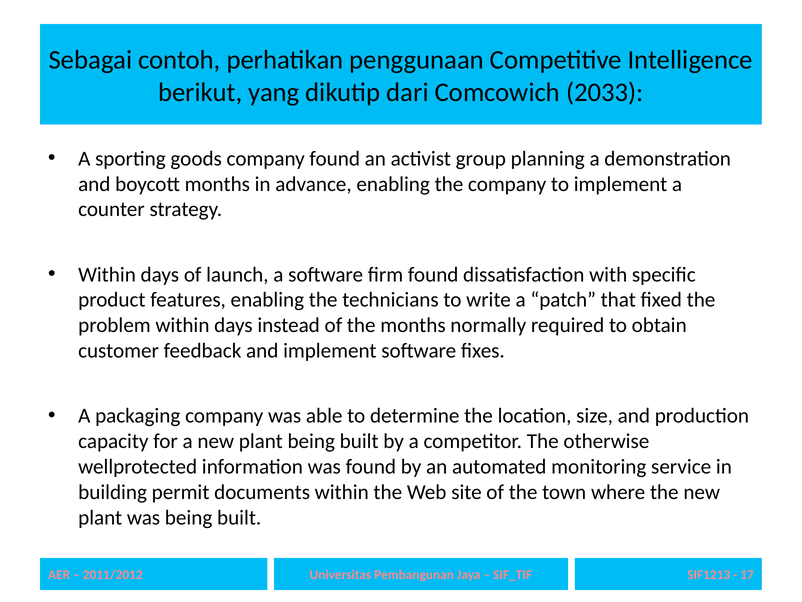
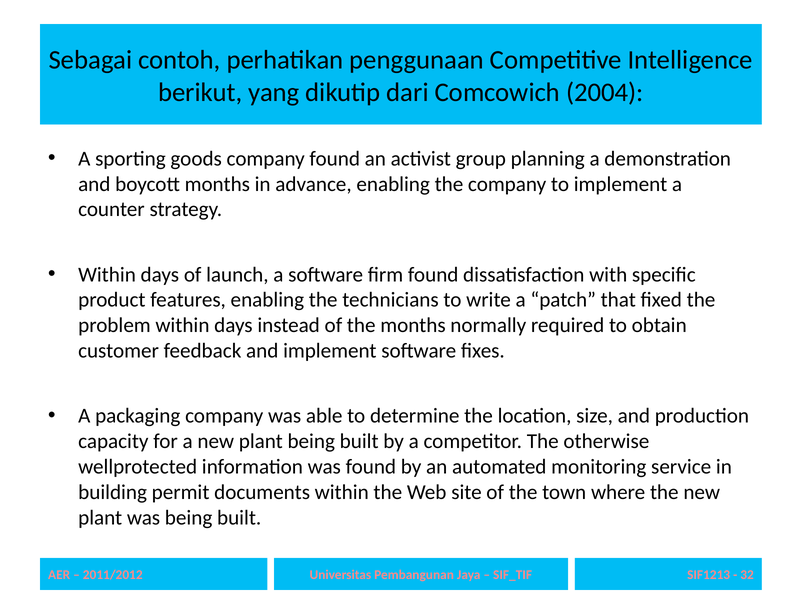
2033: 2033 -> 2004
17: 17 -> 32
